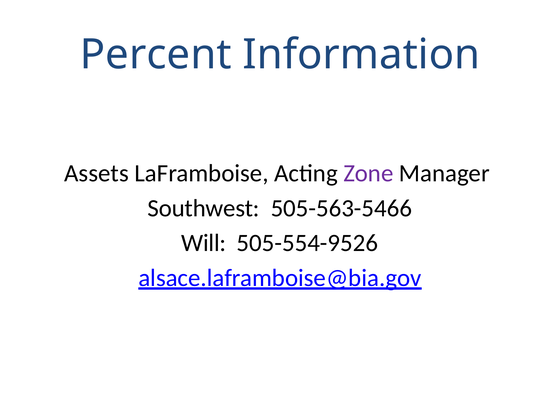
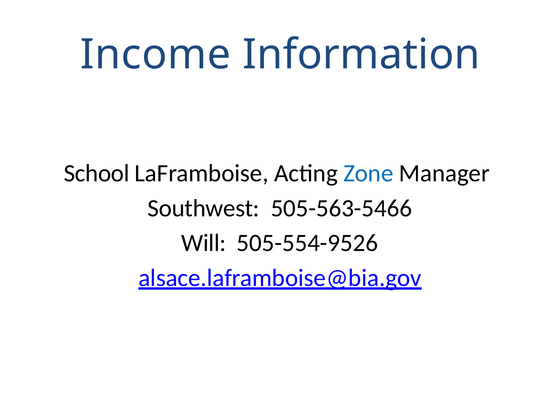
Percent: Percent -> Income
Assets: Assets -> School
Zone colour: purple -> blue
